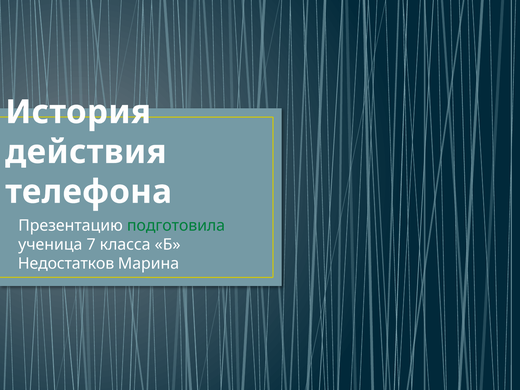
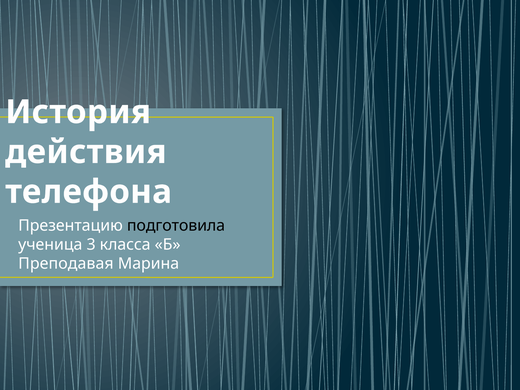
подготовила colour: green -> black
7: 7 -> 3
Недостатков: Недостатков -> Преподавая
